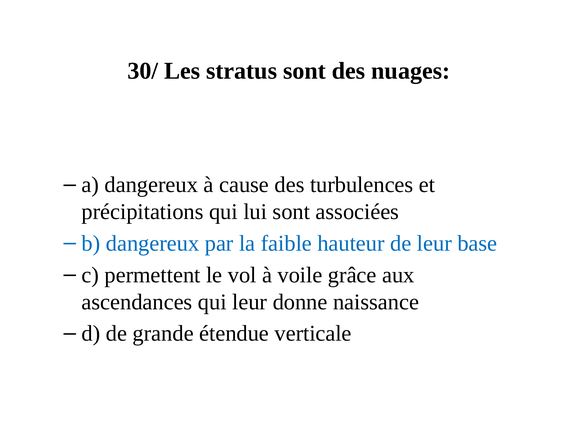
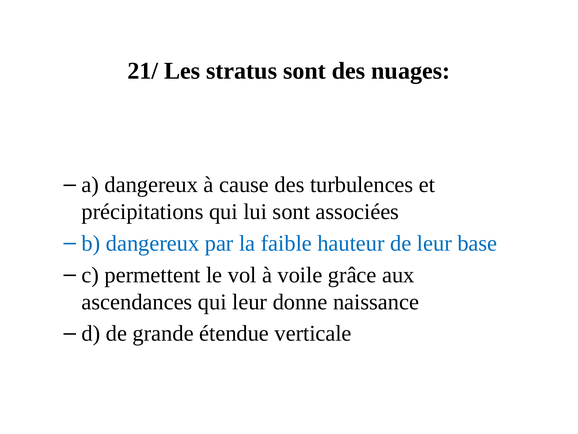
30/: 30/ -> 21/
